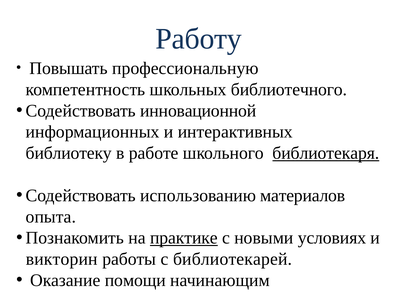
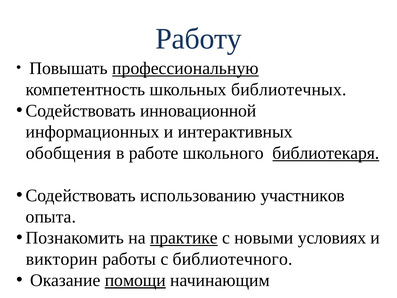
профессиональную underline: none -> present
библиотечного: библиотечного -> библиотечных
библиотеку: библиотеку -> обобщения
материалов: материалов -> участников
библиотекарей: библиотекарей -> библиотечного
помощи underline: none -> present
